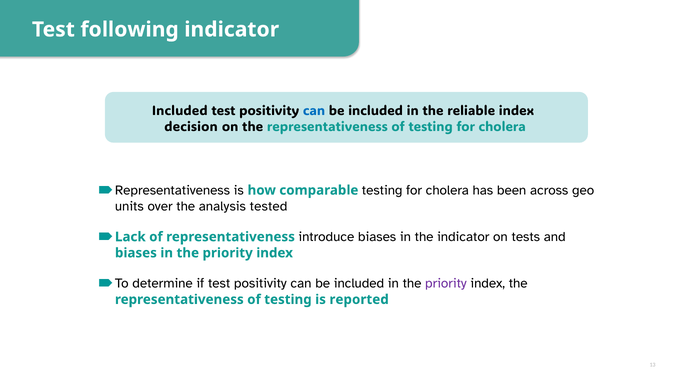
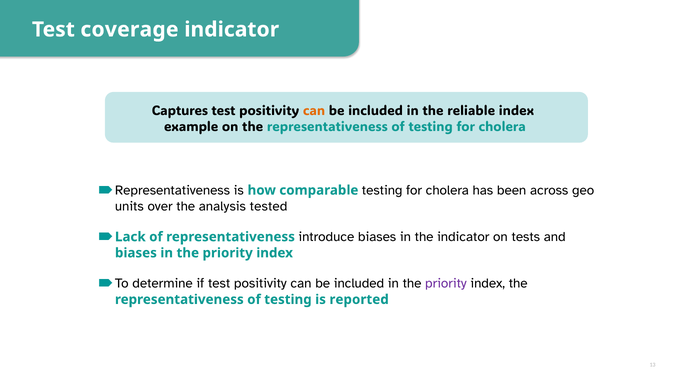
following: following -> coverage
Included at (180, 111): Included -> Captures
can at (314, 111) colour: blue -> orange
decision: decision -> example
